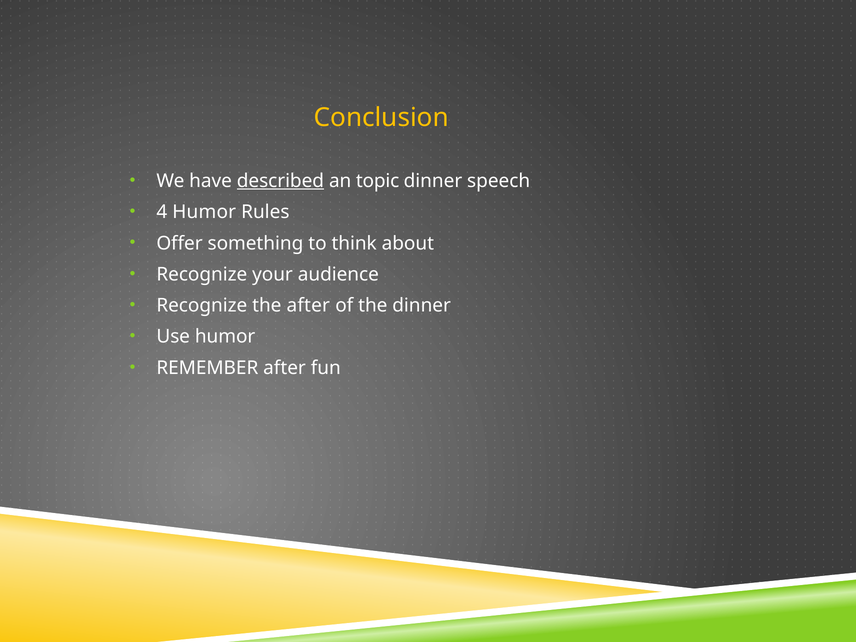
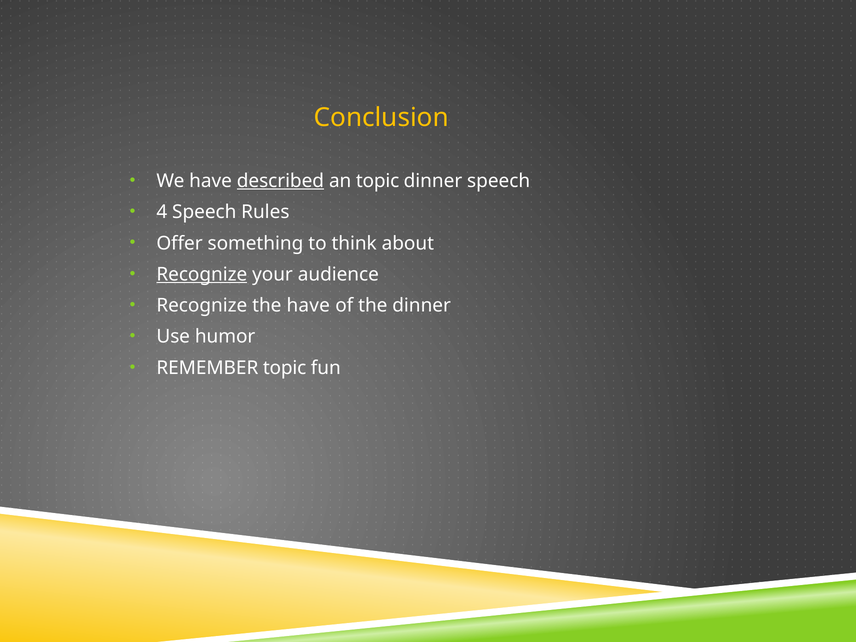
4 Humor: Humor -> Speech
Recognize at (202, 274) underline: none -> present
the after: after -> have
REMEMBER after: after -> topic
